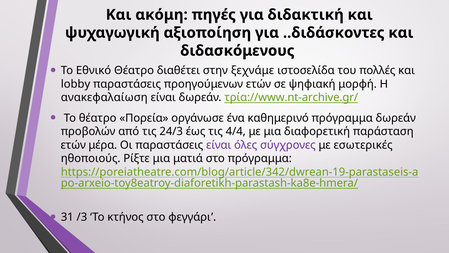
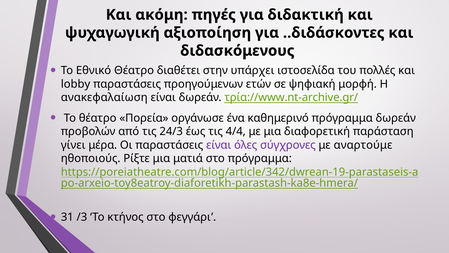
ξεχνάμε: ξεχνάμε -> υπάρχει
ετών at (73, 145): ετών -> γίνει
εσωτερικές: εσωτερικές -> αναρτούμε
